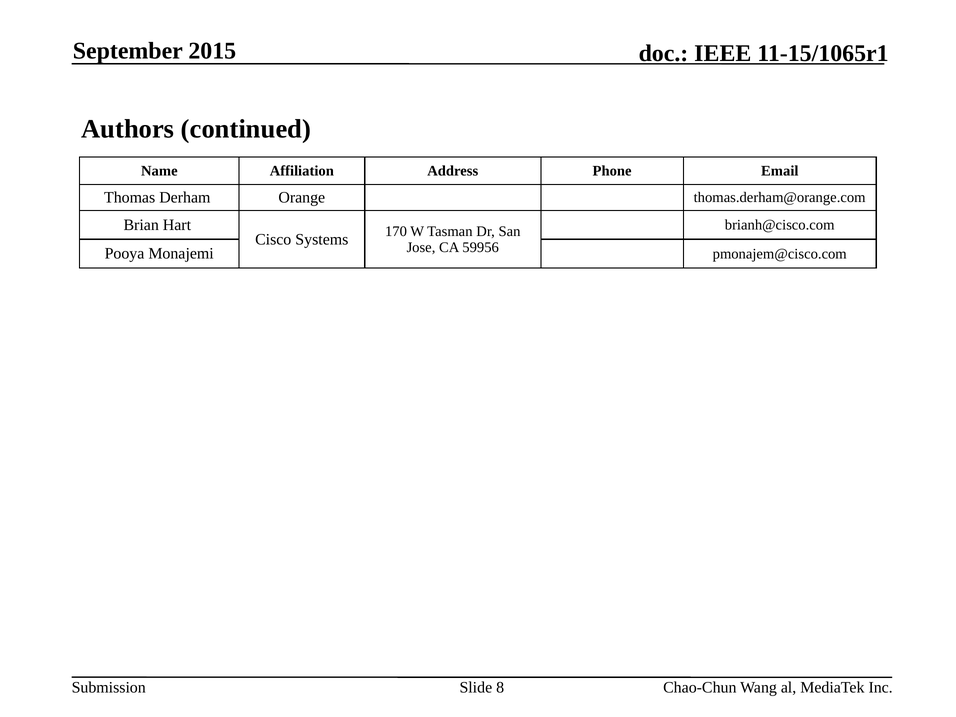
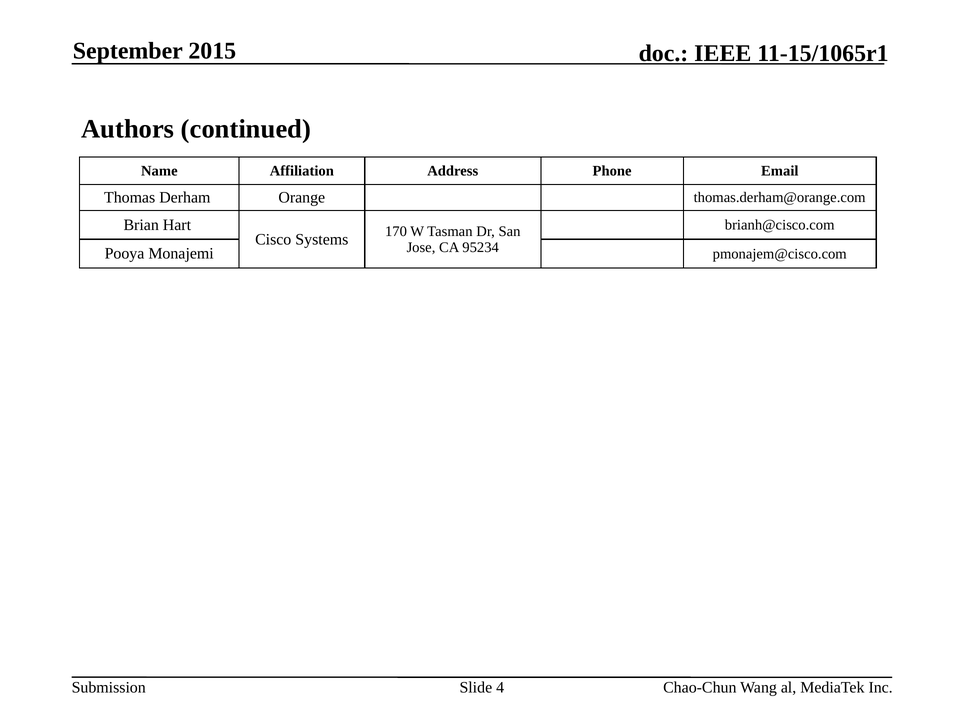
59956: 59956 -> 95234
8: 8 -> 4
